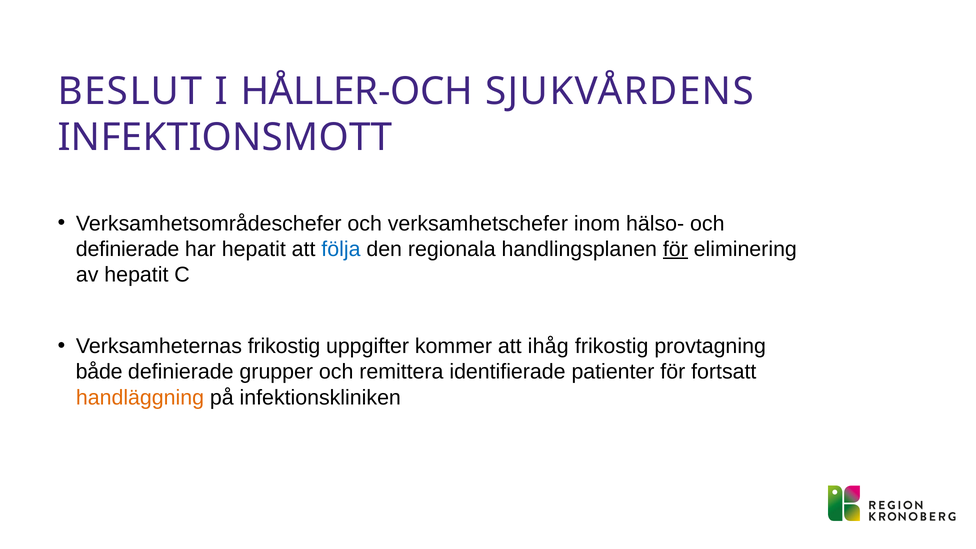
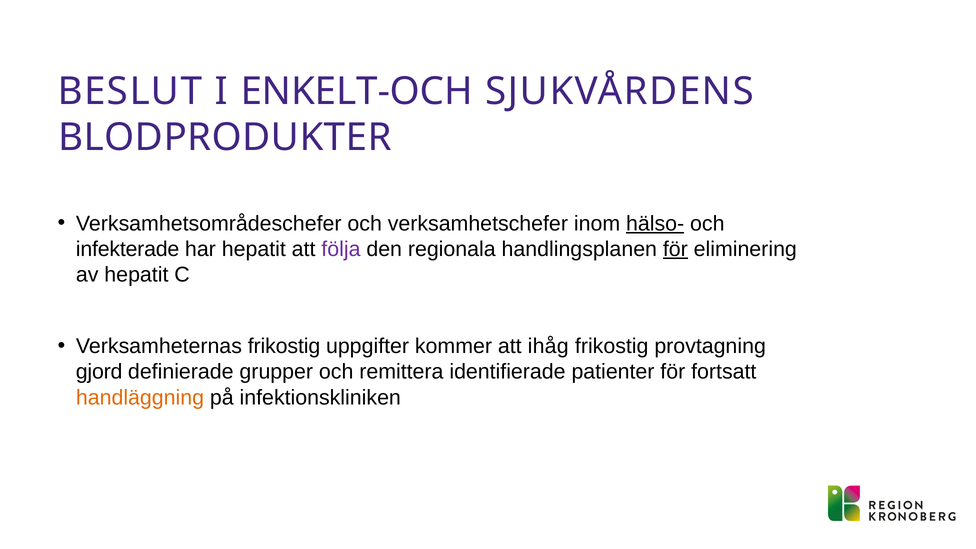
HÅLLER-OCH: HÅLLER-OCH -> ENKELT-OCH
INFEKTIONSMOTT: INFEKTIONSMOTT -> BLODPRODUKTER
hälso- underline: none -> present
definierade at (128, 249): definierade -> infekterade
följa colour: blue -> purple
både: både -> gjord
